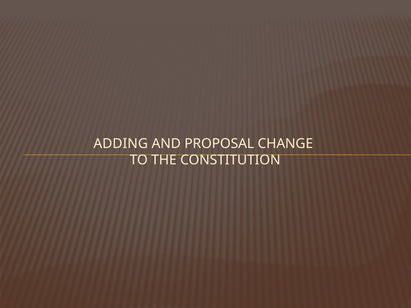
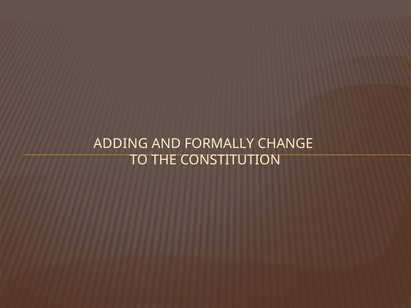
PROPOSAL: PROPOSAL -> FORMALLY
